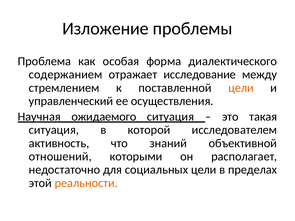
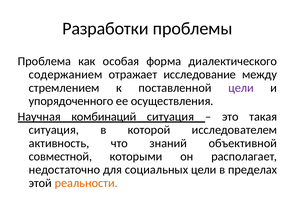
Изложение: Изложение -> Разработки
цели at (241, 88) colour: orange -> purple
управленческий: управленческий -> упорядоченного
ожидаемого: ожидаемого -> комбинаций
отношений: отношений -> совместной
